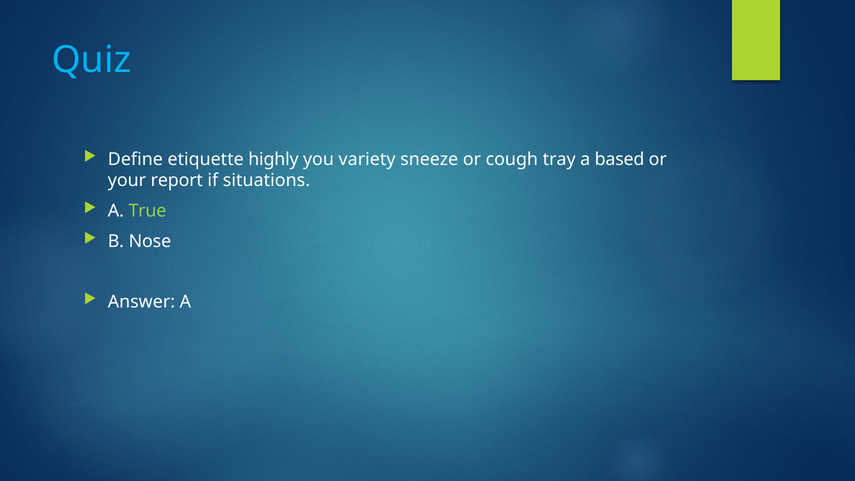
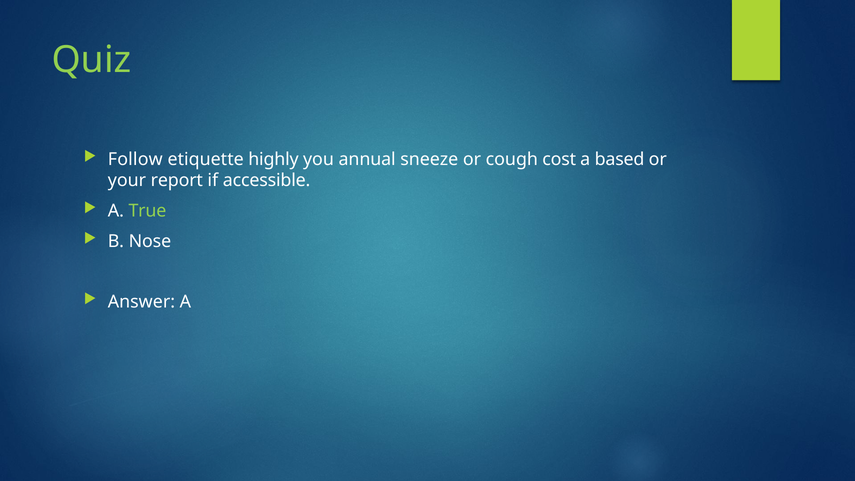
Quiz colour: light blue -> light green
Define: Define -> Follow
variety: variety -> annual
tray: tray -> cost
situations: situations -> accessible
